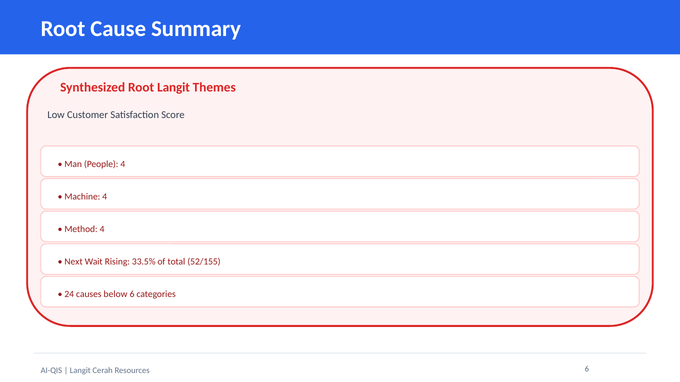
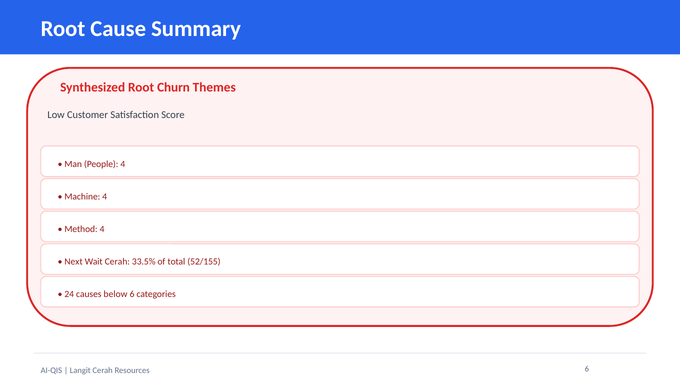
Root Langit: Langit -> Churn
Wait Rising: Rising -> Cerah
